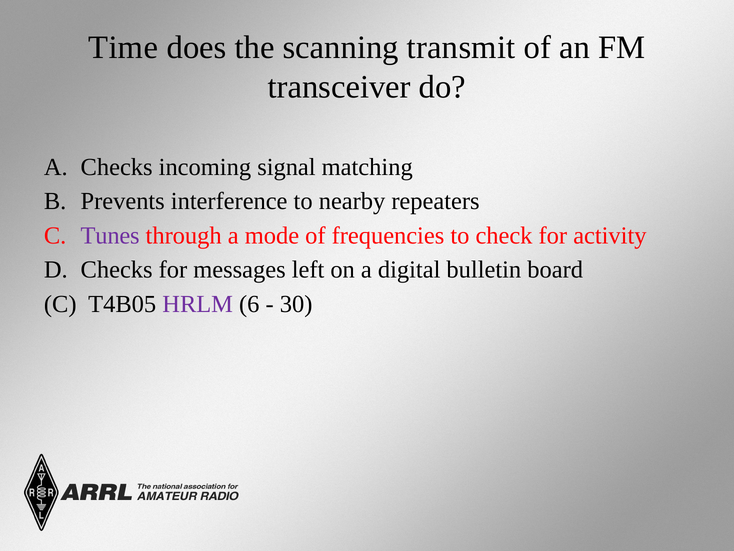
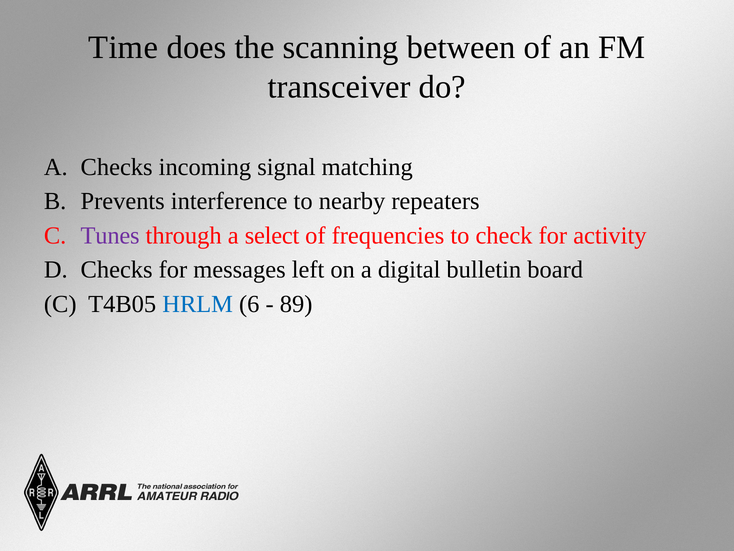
transmit: transmit -> between
mode: mode -> select
HRLM colour: purple -> blue
30: 30 -> 89
